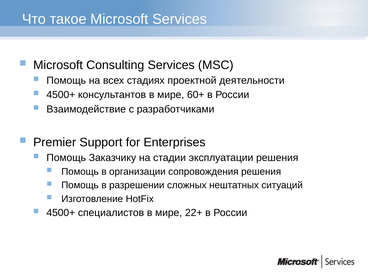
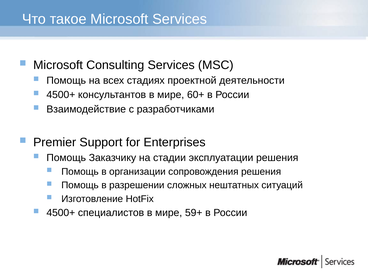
22+: 22+ -> 59+
